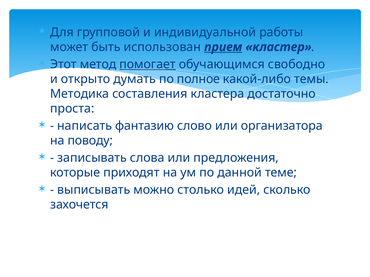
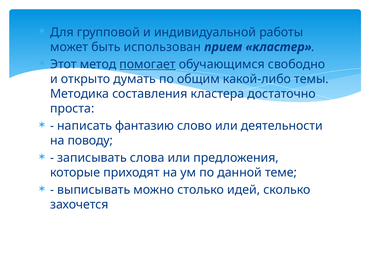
прием underline: present -> none
полное: полное -> общим
организатора: организатора -> деятельности
